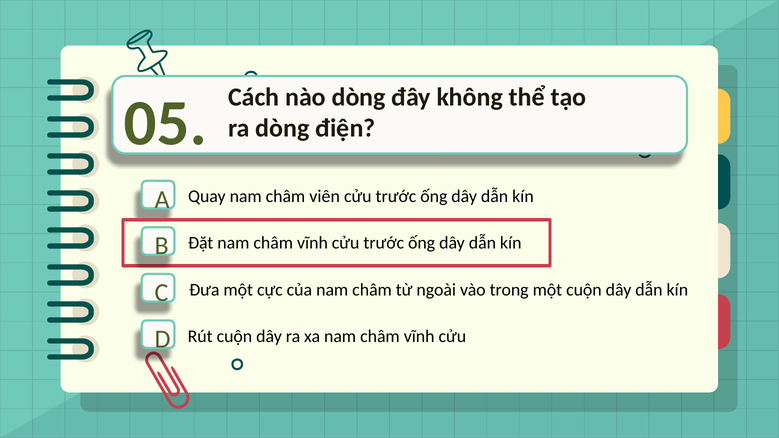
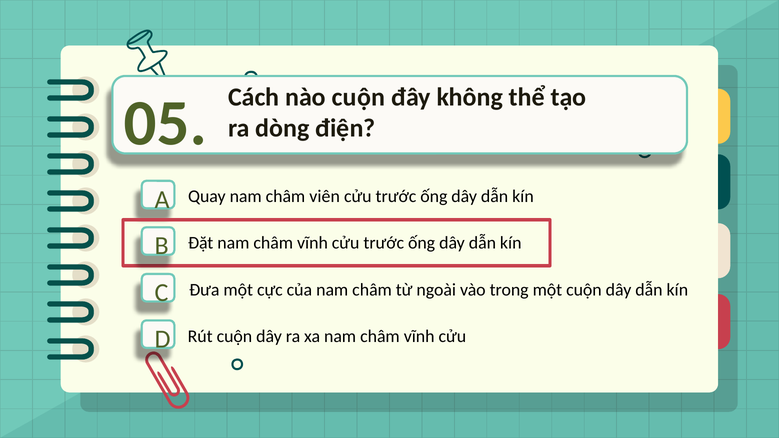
nào dòng: dòng -> cuộn
